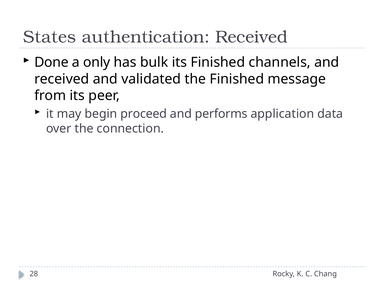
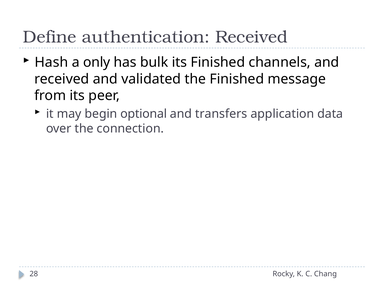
States: States -> Define
Done: Done -> Hash
proceed: proceed -> optional
performs: performs -> transfers
